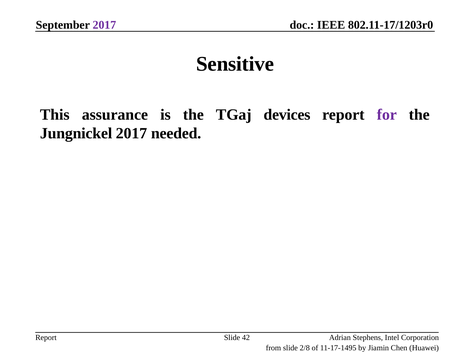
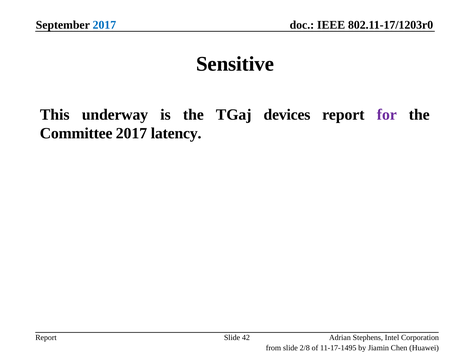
2017 at (104, 25) colour: purple -> blue
assurance: assurance -> underway
Jungnickel: Jungnickel -> Committee
needed: needed -> latency
